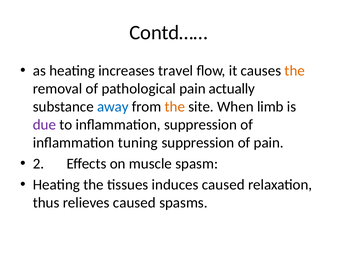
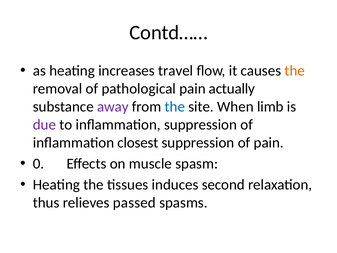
away colour: blue -> purple
the at (175, 107) colour: orange -> blue
tuning: tuning -> closest
2: 2 -> 0
induces caused: caused -> second
relieves caused: caused -> passed
